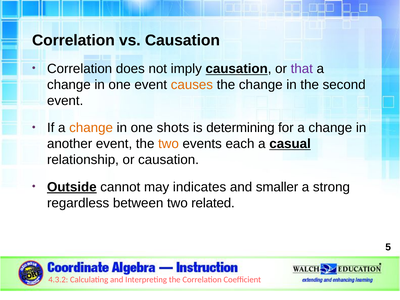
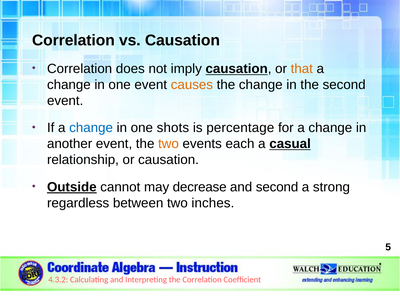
that colour: purple -> orange
change at (91, 128) colour: orange -> blue
determining: determining -> percentage
indicates: indicates -> decrease
and smaller: smaller -> second
related: related -> inches
